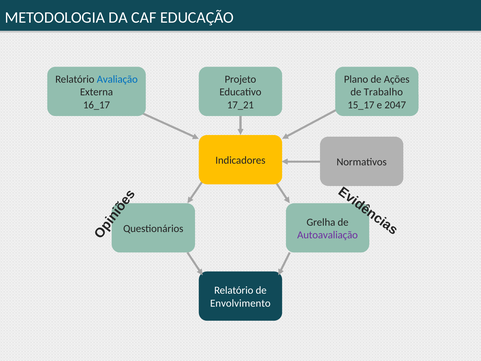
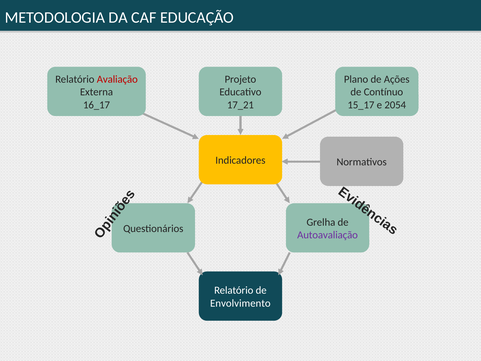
Avaliação colour: blue -> red
Trabalho: Trabalho -> Contínuo
2047: 2047 -> 2054
